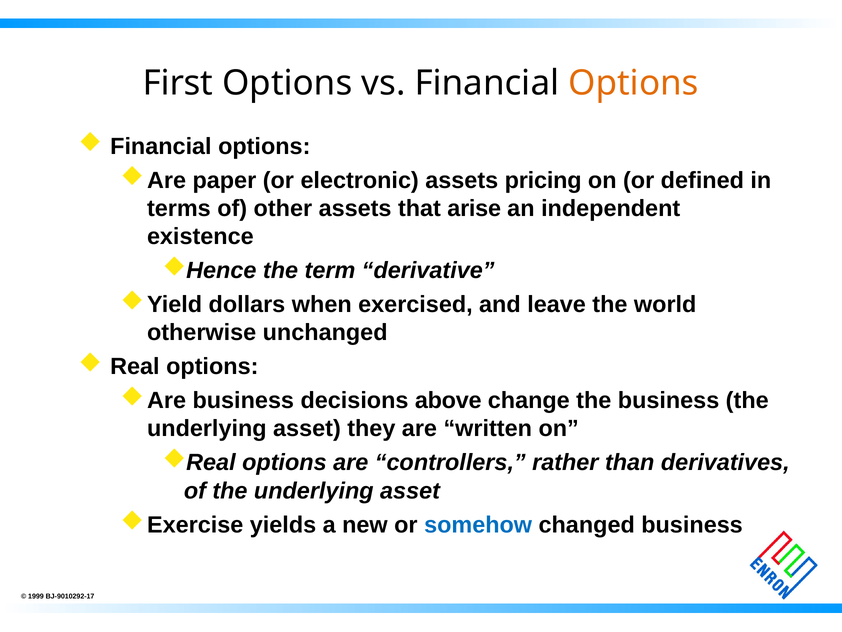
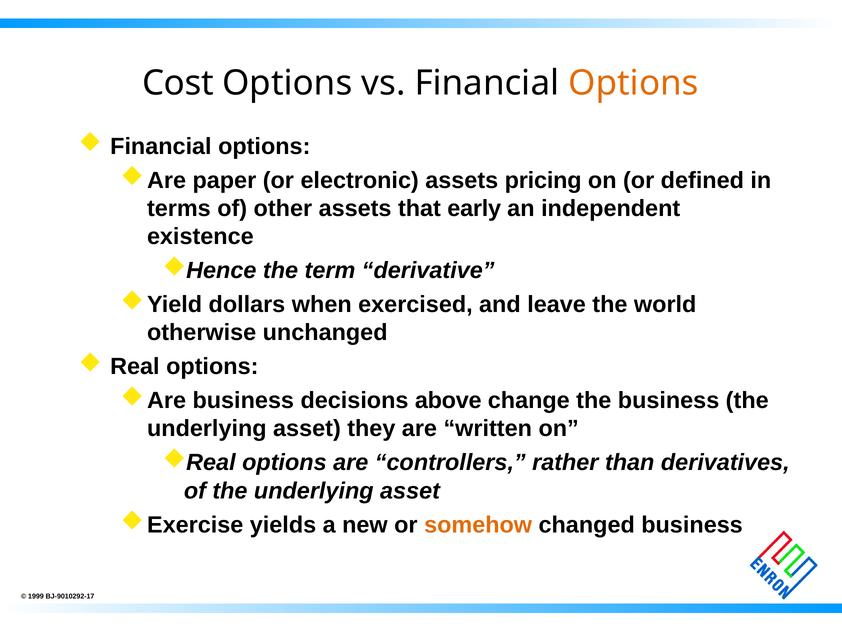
First: First -> Cost
arise: arise -> early
somehow colour: blue -> orange
